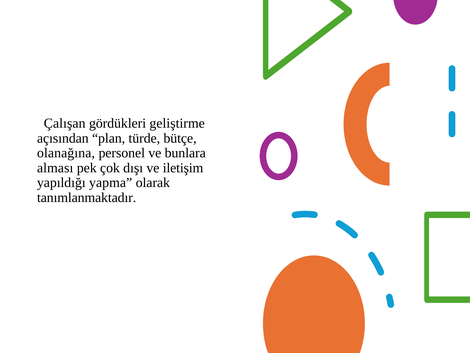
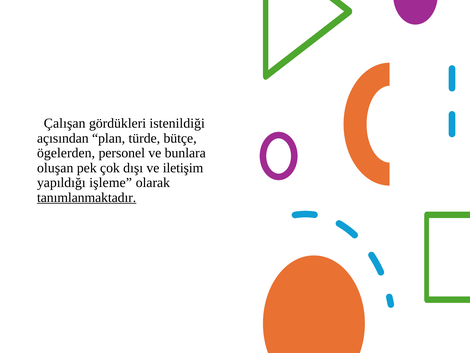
geliştirme: geliştirme -> istenildiği
olanağına: olanağına -> ögelerden
alması: alması -> oluşan
yapma: yapma -> işleme
tanımlanmaktadır underline: none -> present
